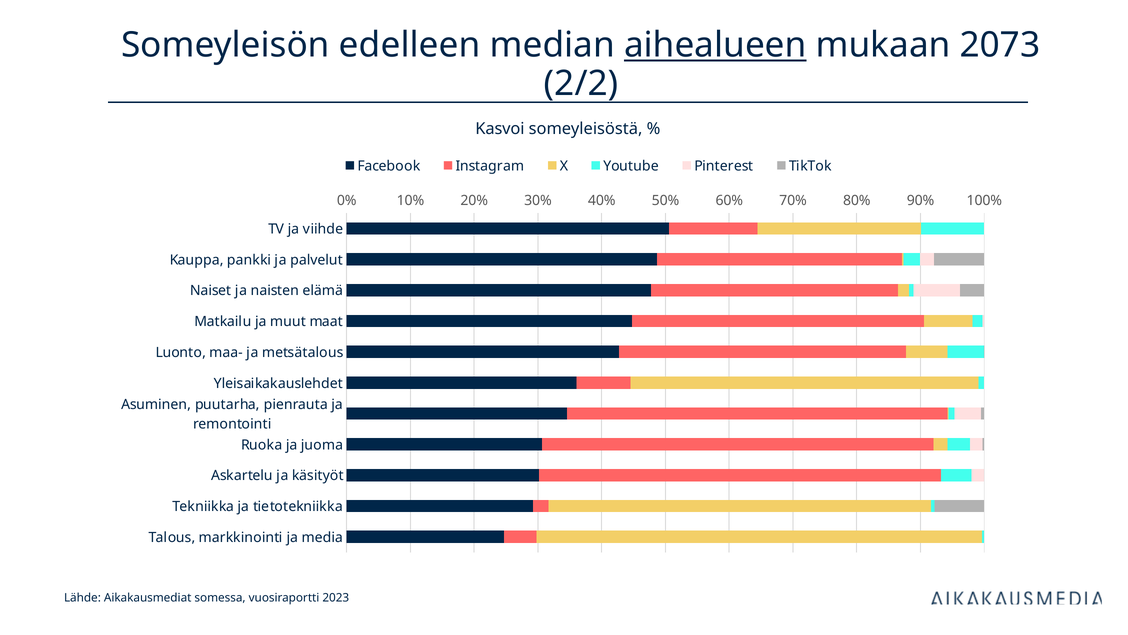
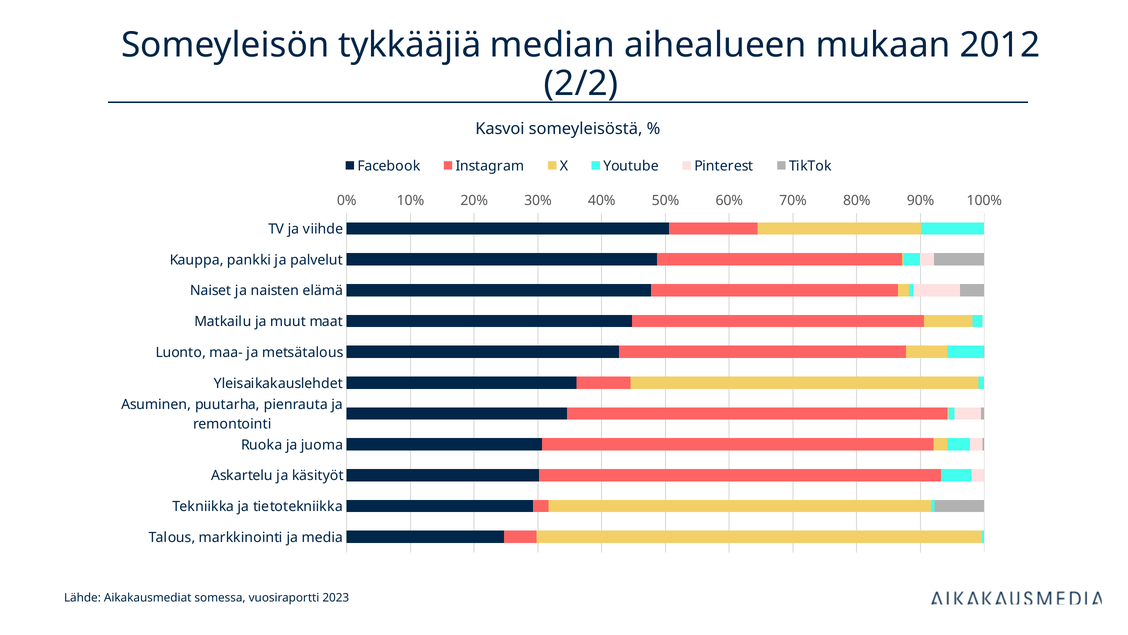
edelleen: edelleen -> tykkääjiä
aihealueen underline: present -> none
2073: 2073 -> 2012
